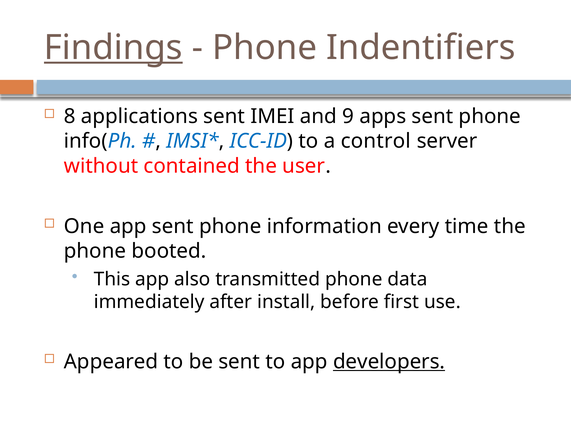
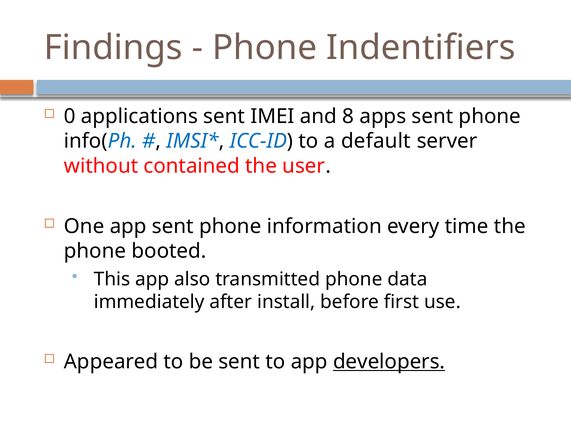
Findings underline: present -> none
8: 8 -> 0
9: 9 -> 8
control: control -> default
